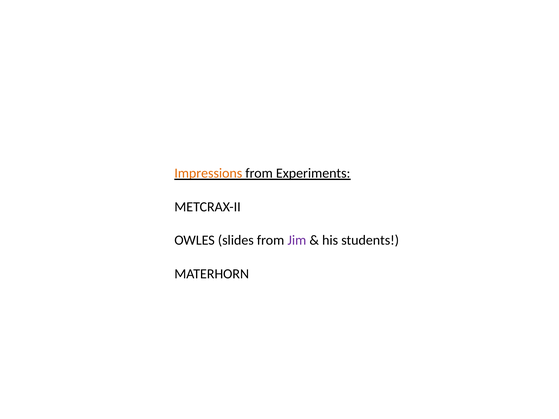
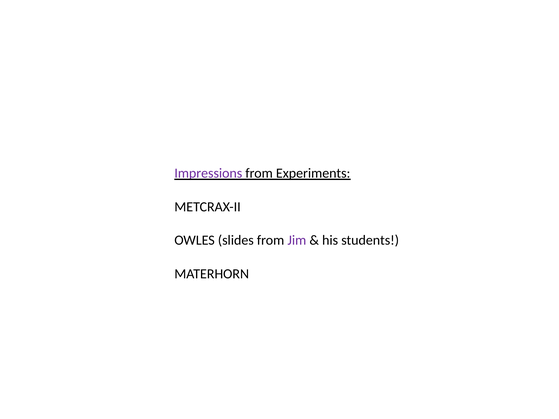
Impressions colour: orange -> purple
